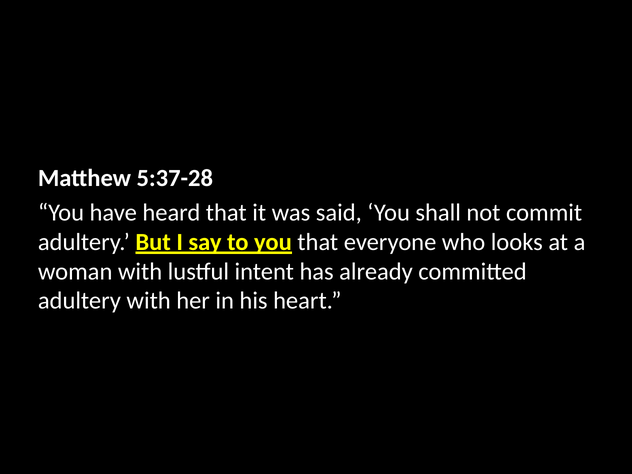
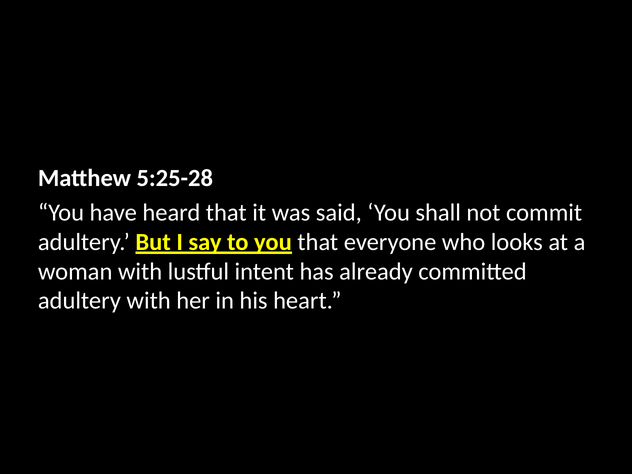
5:37-28: 5:37-28 -> 5:25-28
